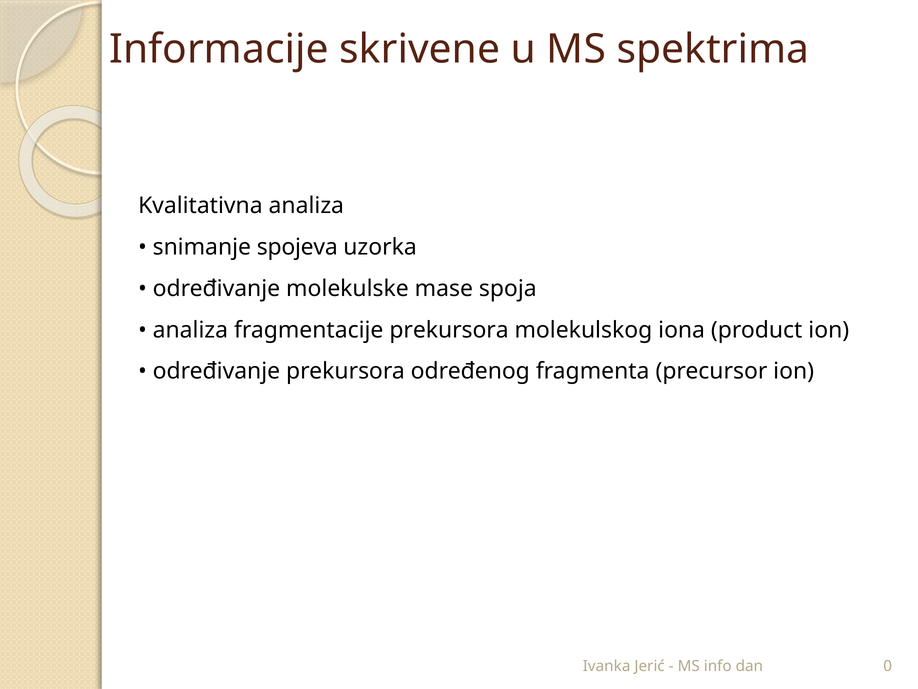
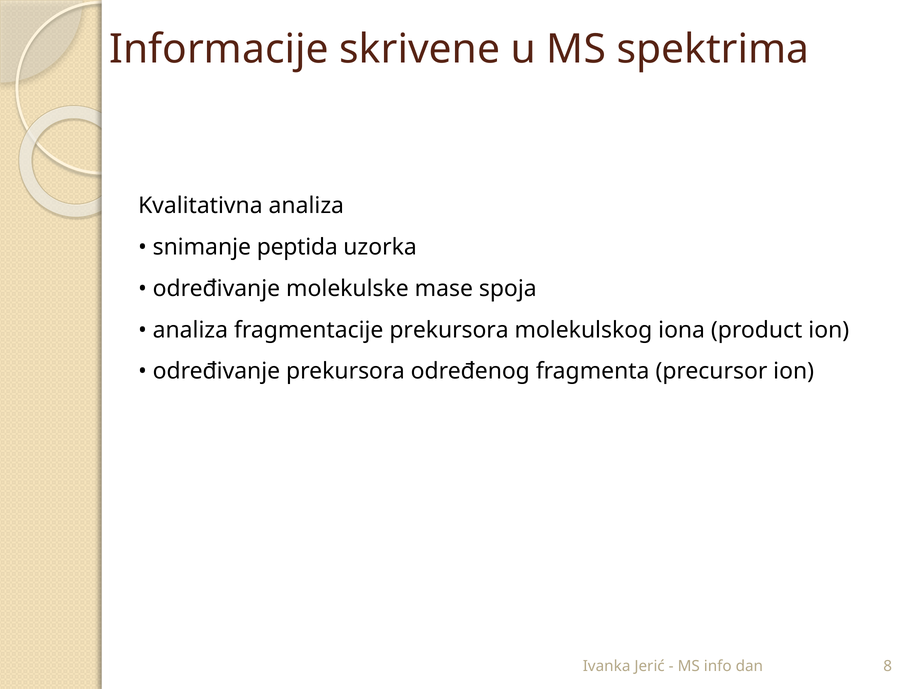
spojeva: spojeva -> peptida
0: 0 -> 8
